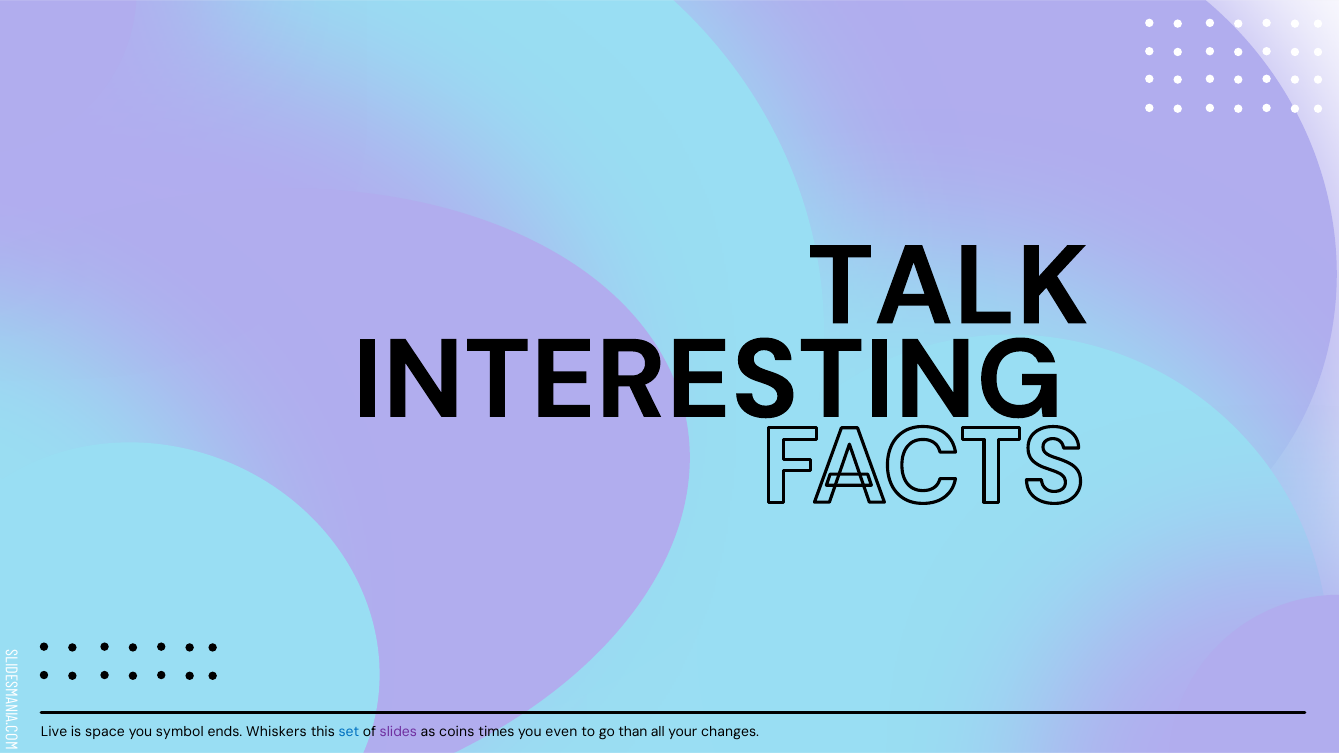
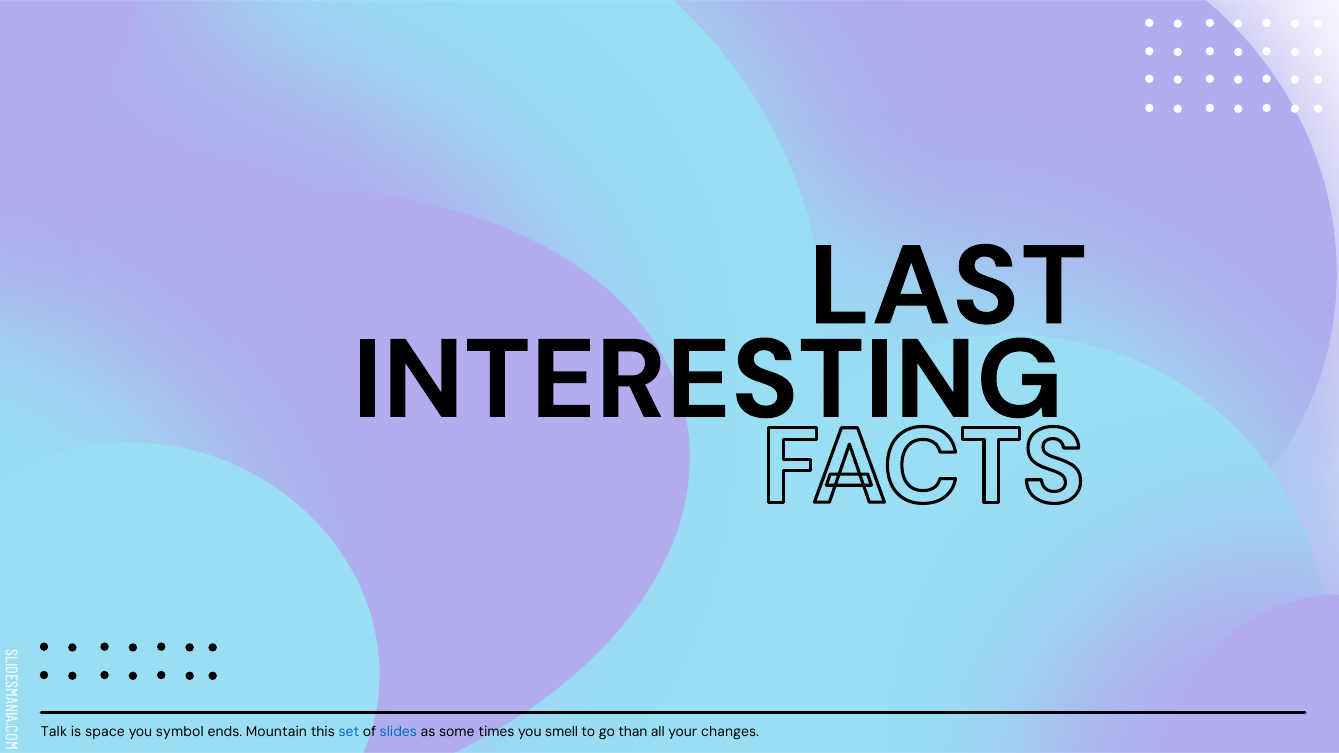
TALK: TALK -> LAST
Live: Live -> Talk
Whiskers: Whiskers -> Mountain
slides colour: purple -> blue
coins: coins -> some
even: even -> smell
